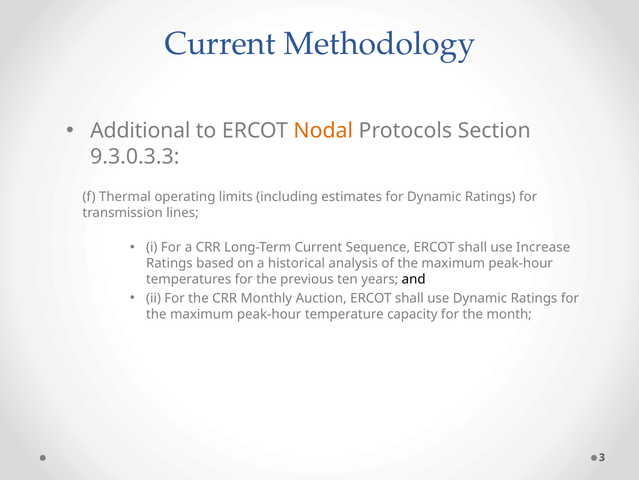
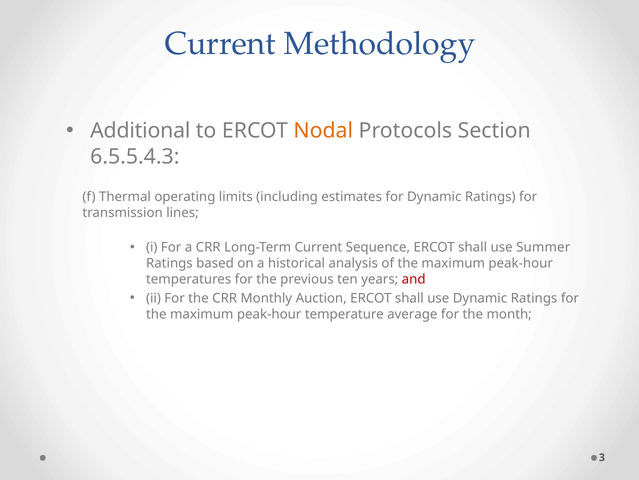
9.3.0.3.3: 9.3.0.3.3 -> 6.5.5.4.3
Increase: Increase -> Summer
and colour: black -> red
capacity: capacity -> average
